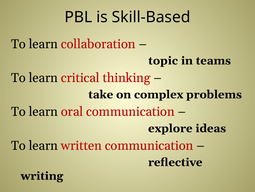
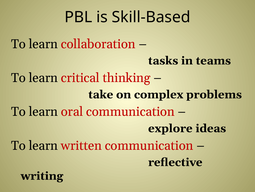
topic: topic -> tasks
